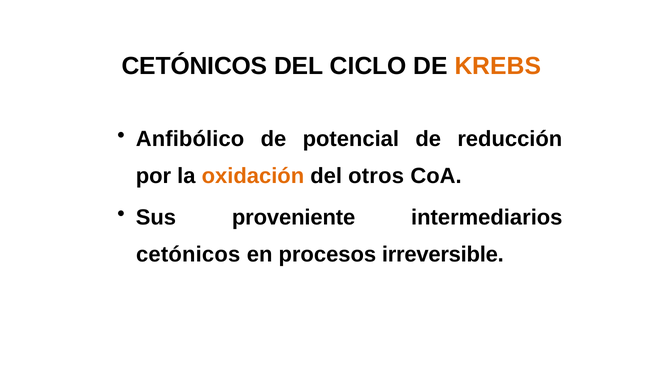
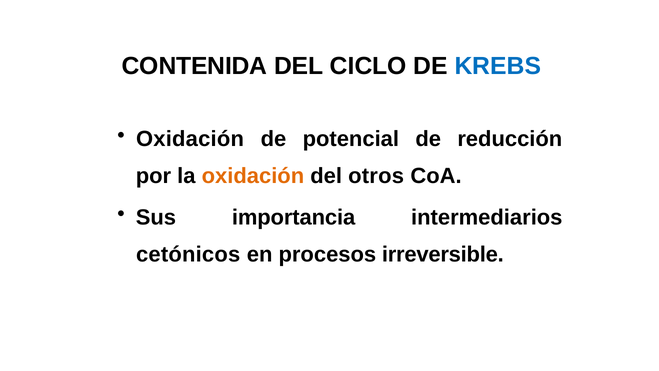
CETÓNICOS at (195, 66): CETÓNICOS -> CONTENIDA
KREBS colour: orange -> blue
Anfibólico at (190, 139): Anfibólico -> Oxidación
proveniente: proveniente -> importancia
